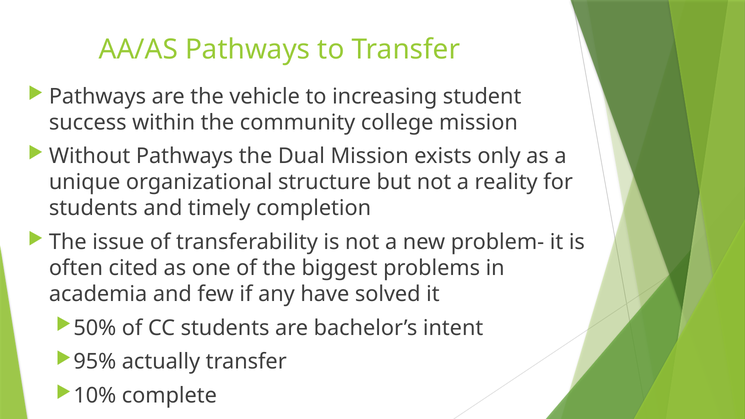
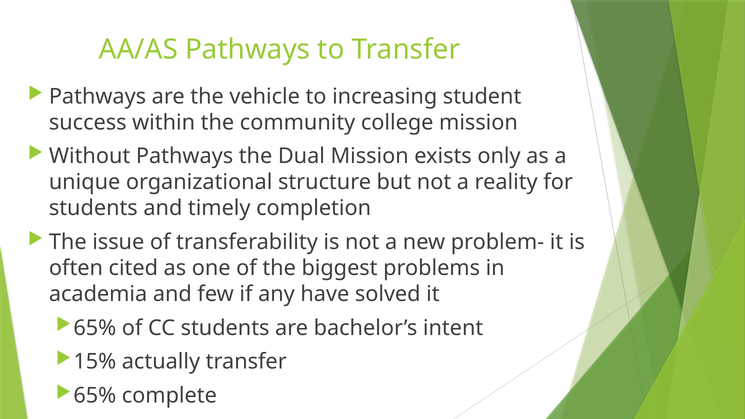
50% at (95, 328): 50% -> 65%
95%: 95% -> 15%
10% at (95, 395): 10% -> 65%
